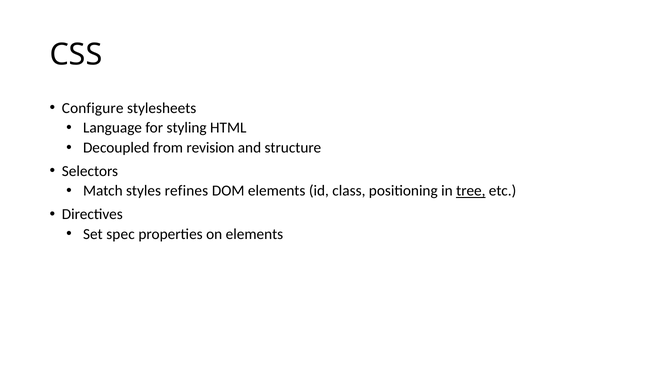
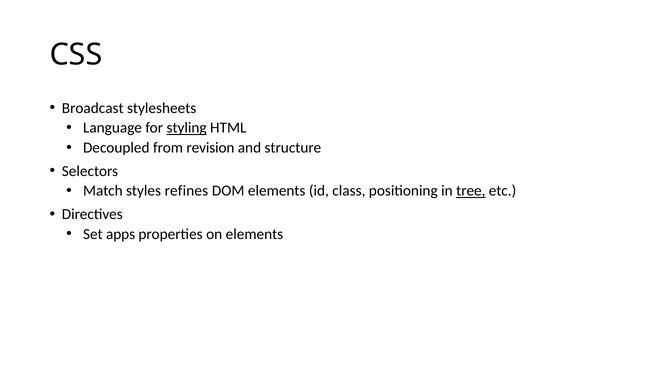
Configure: Configure -> Broadcast
styling underline: none -> present
spec: spec -> apps
